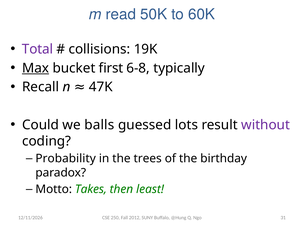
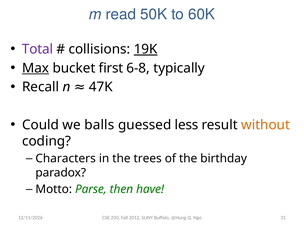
19K underline: none -> present
lots: lots -> less
without colour: purple -> orange
Probability: Probability -> Characters
Takes: Takes -> Parse
least: least -> have
